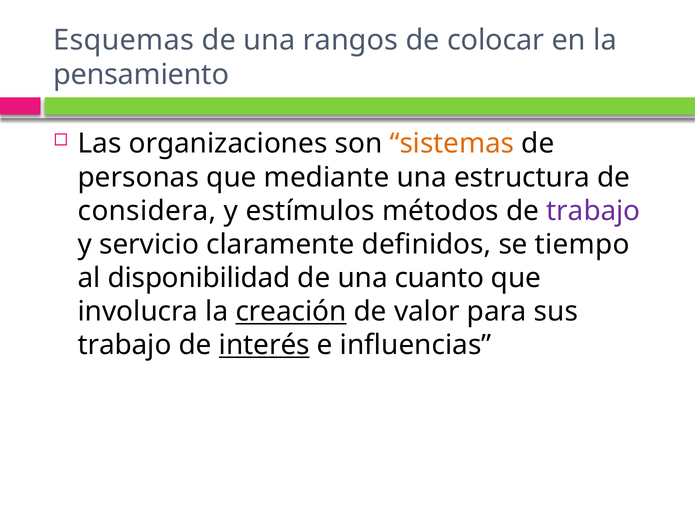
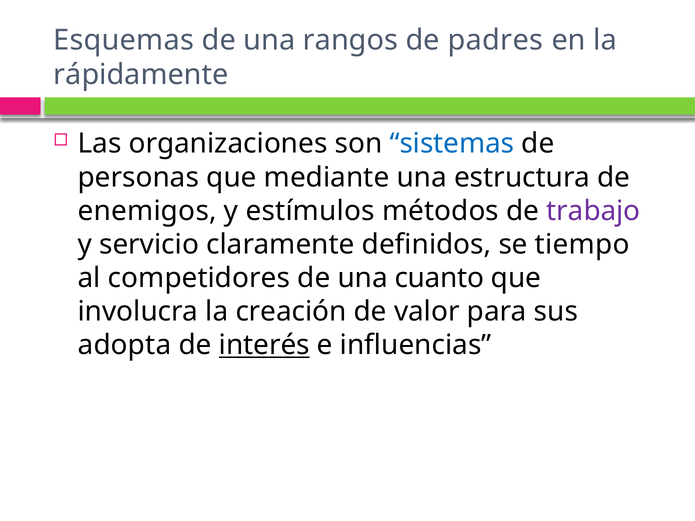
colocar: colocar -> padres
pensamiento: pensamiento -> rápidamente
sistemas colour: orange -> blue
considera: considera -> enemigos
disponibilidad: disponibilidad -> competidores
creación underline: present -> none
trabajo at (125, 345): trabajo -> adopta
